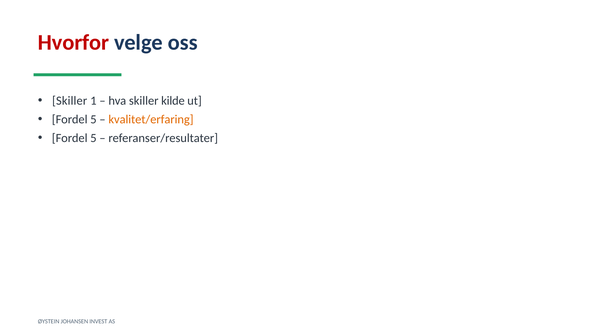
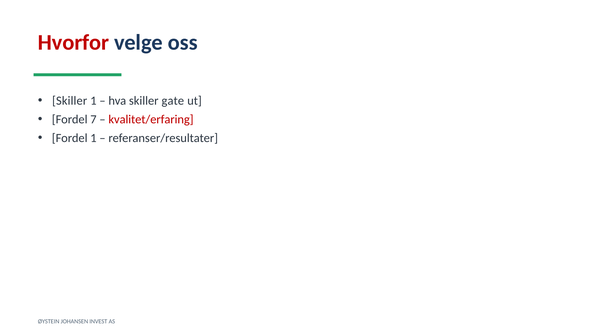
kilde: kilde -> gate
5 at (93, 120): 5 -> 7
kvalitet/erfaring colour: orange -> red
5 at (93, 138): 5 -> 1
